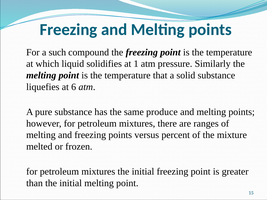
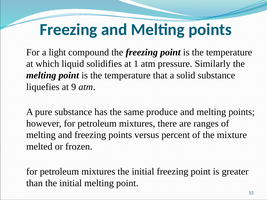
such: such -> light
6: 6 -> 9
